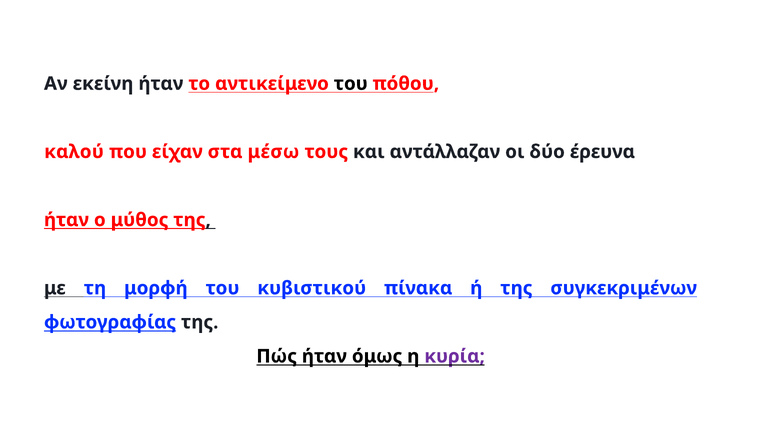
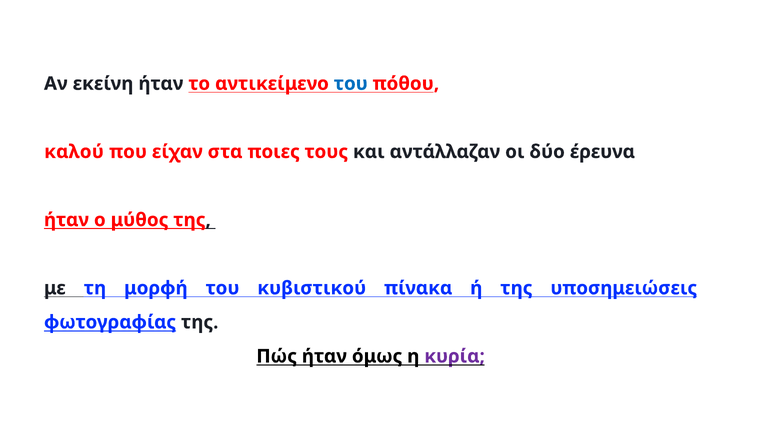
του at (351, 84) colour: black -> blue
μέσω: μέσω -> ποιες
συγκεκριμένων: συγκεκριμένων -> υποσημειώσεις
